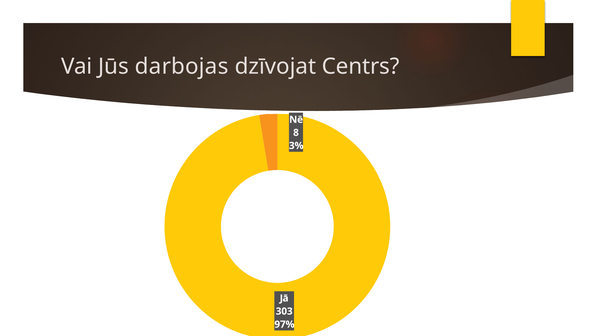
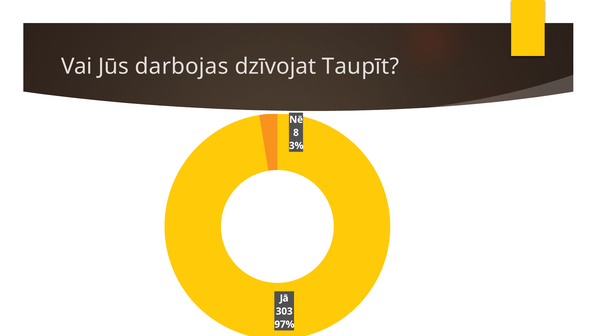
Centrs: Centrs -> Taupīt
